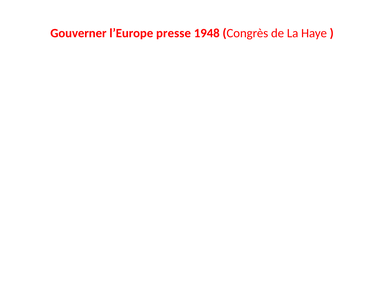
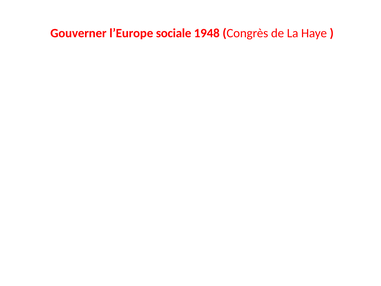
presse: presse -> sociale
